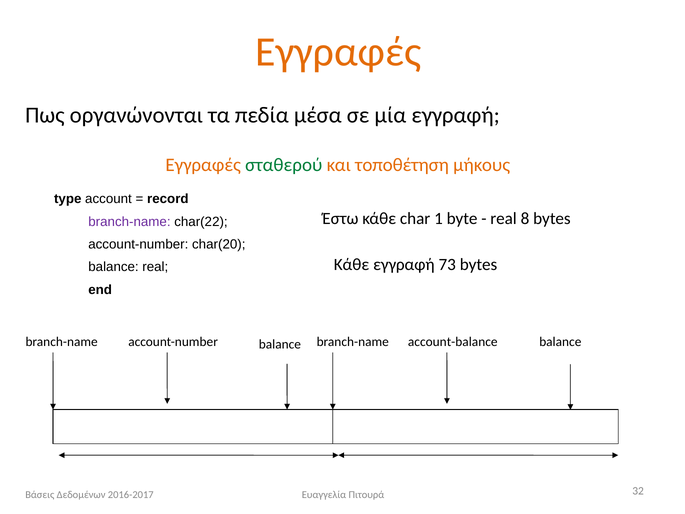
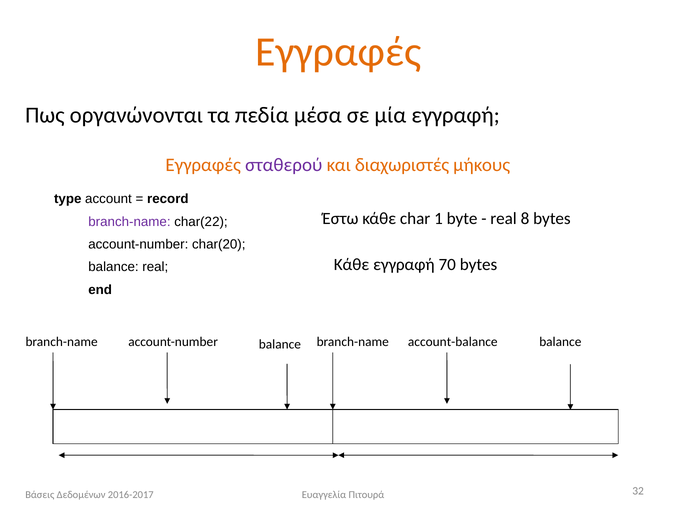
σταθερού colour: green -> purple
τοποθέτηση: τοποθέτηση -> διαχωριστές
73: 73 -> 70
